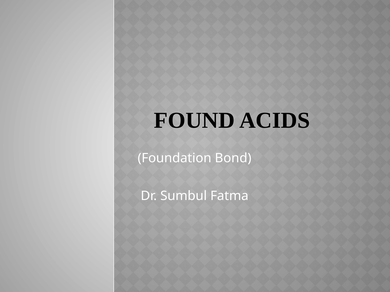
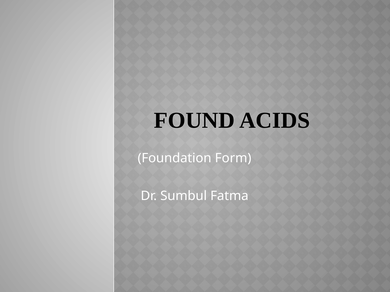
Bond: Bond -> Form
